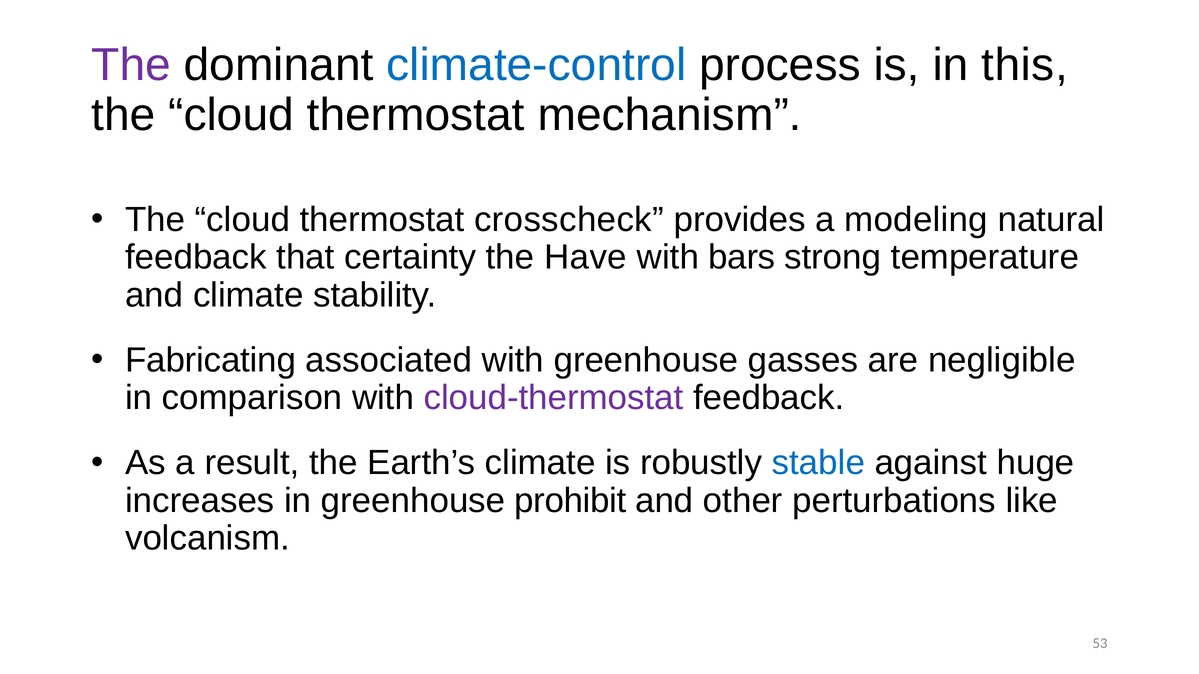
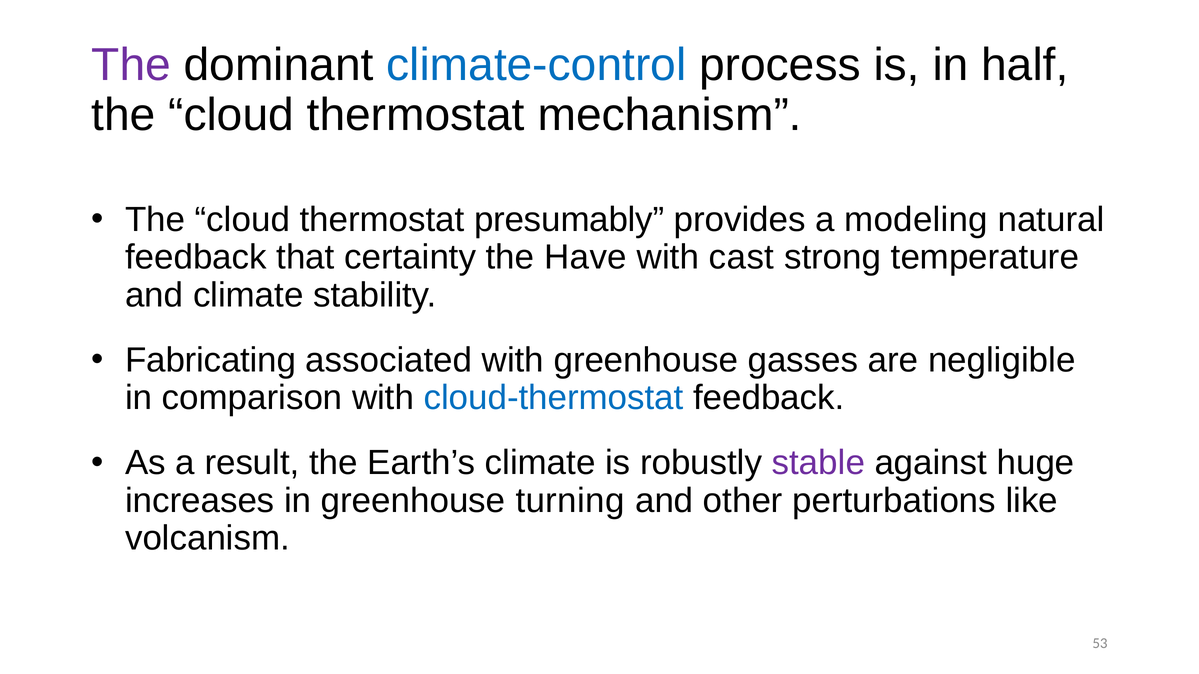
this: this -> half
crosscheck: crosscheck -> presumably
bars: bars -> cast
cloud-thermostat colour: purple -> blue
stable colour: blue -> purple
prohibit: prohibit -> turning
